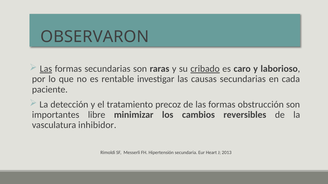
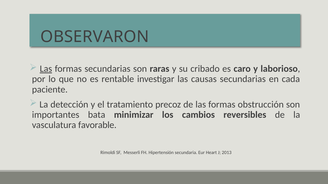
cribado underline: present -> none
libre: libre -> bata
inhibidor: inhibidor -> favorable
